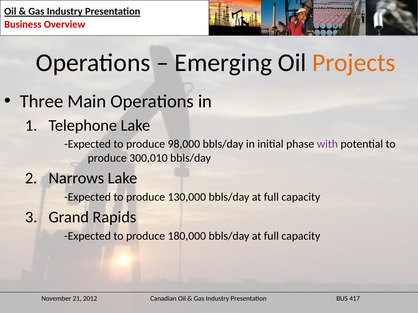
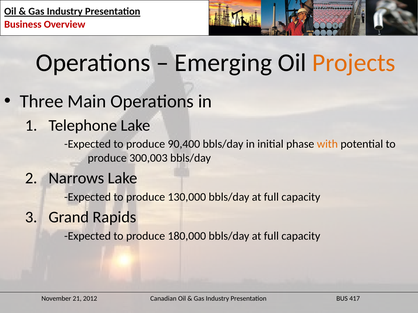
98,000: 98,000 -> 90,400
with colour: purple -> orange
300,010: 300,010 -> 300,003
